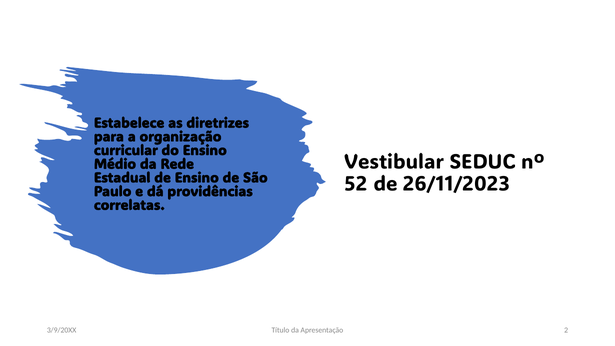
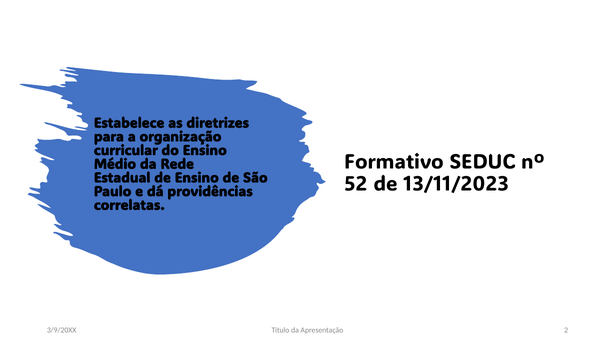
Vestibular: Vestibular -> Formativo
26/11/2023: 26/11/2023 -> 13/11/2023
